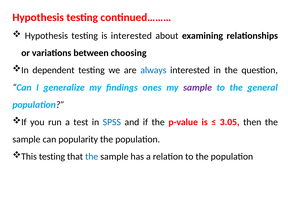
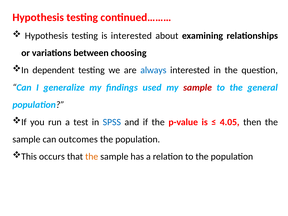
ones: ones -> used
sample at (198, 87) colour: purple -> red
3.05: 3.05 -> 4.05
popularity: popularity -> outcomes
This testing: testing -> occurs
the at (92, 157) colour: blue -> orange
